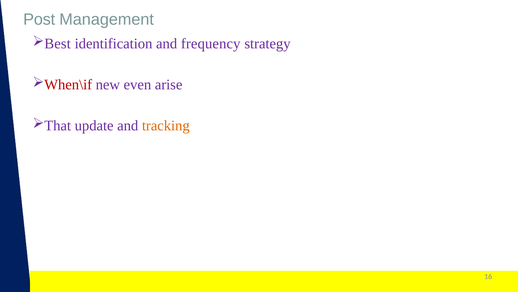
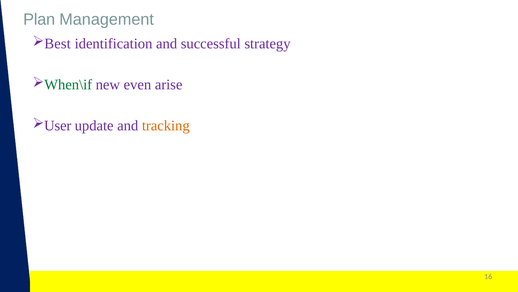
Post: Post -> Plan
frequency: frequency -> successful
When\if colour: red -> green
That: That -> User
